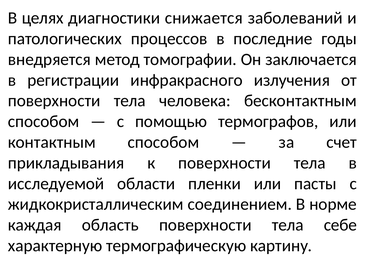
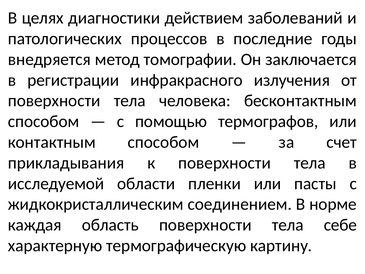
снижается: снижается -> действием
